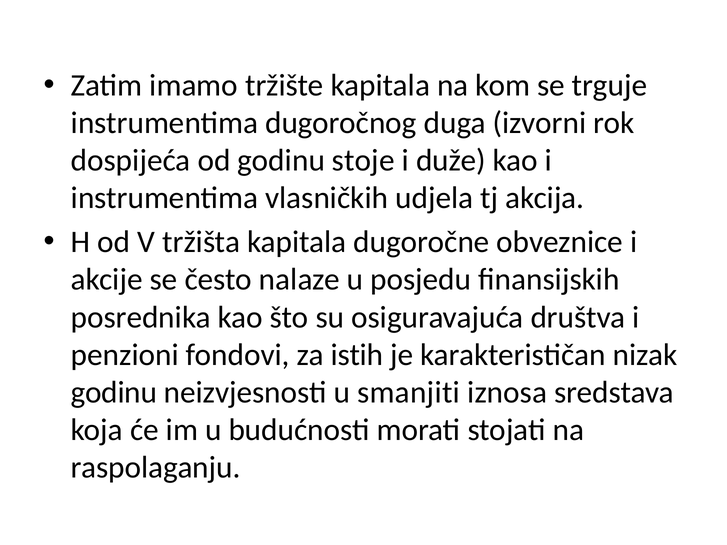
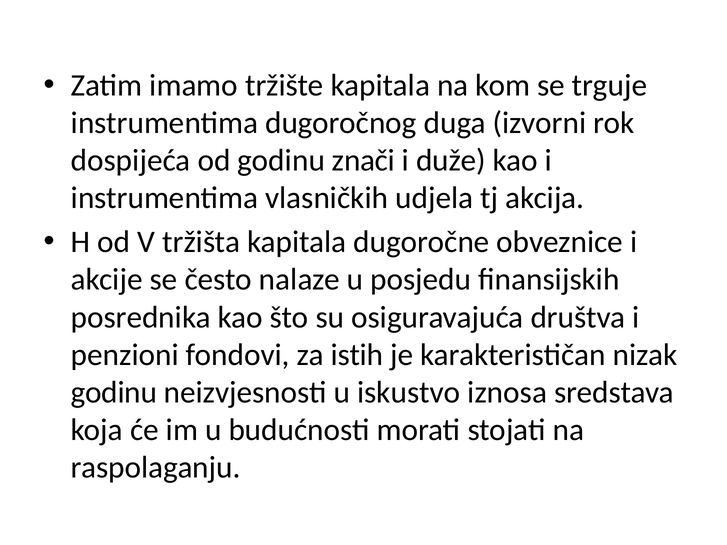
stoje: stoje -> znači
smanjiti: smanjiti -> iskustvo
